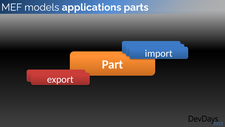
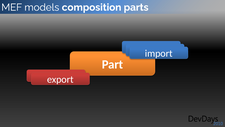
applications: applications -> composition
